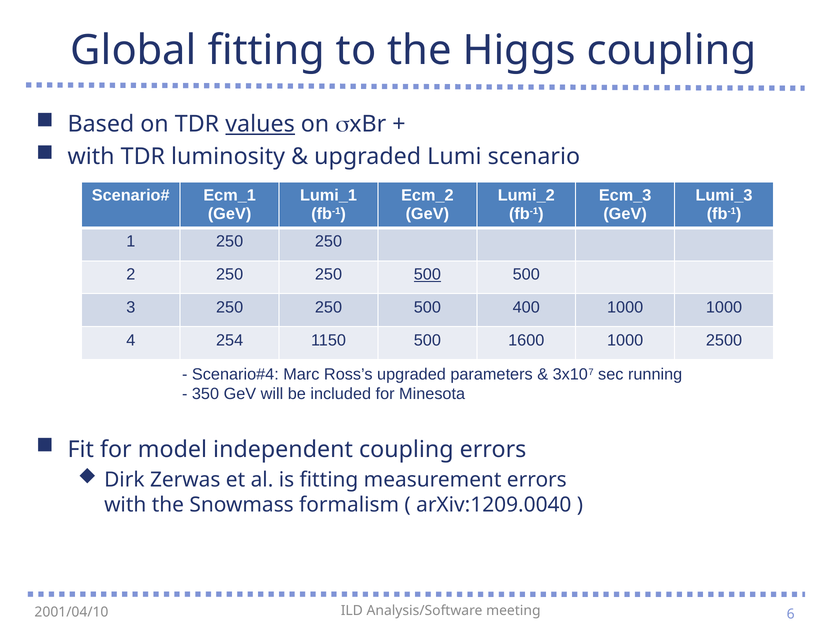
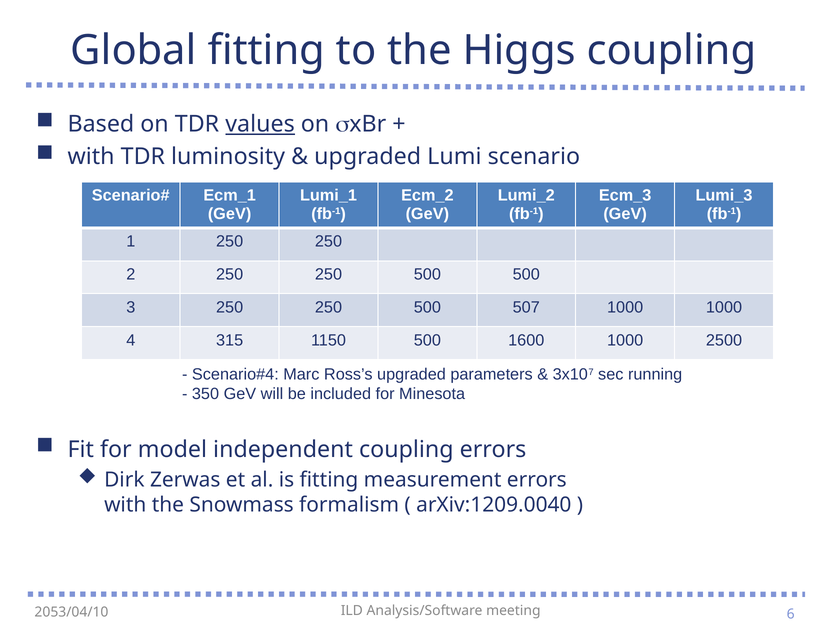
500 at (427, 274) underline: present -> none
400: 400 -> 507
254: 254 -> 315
2001/04/10: 2001/04/10 -> 2053/04/10
